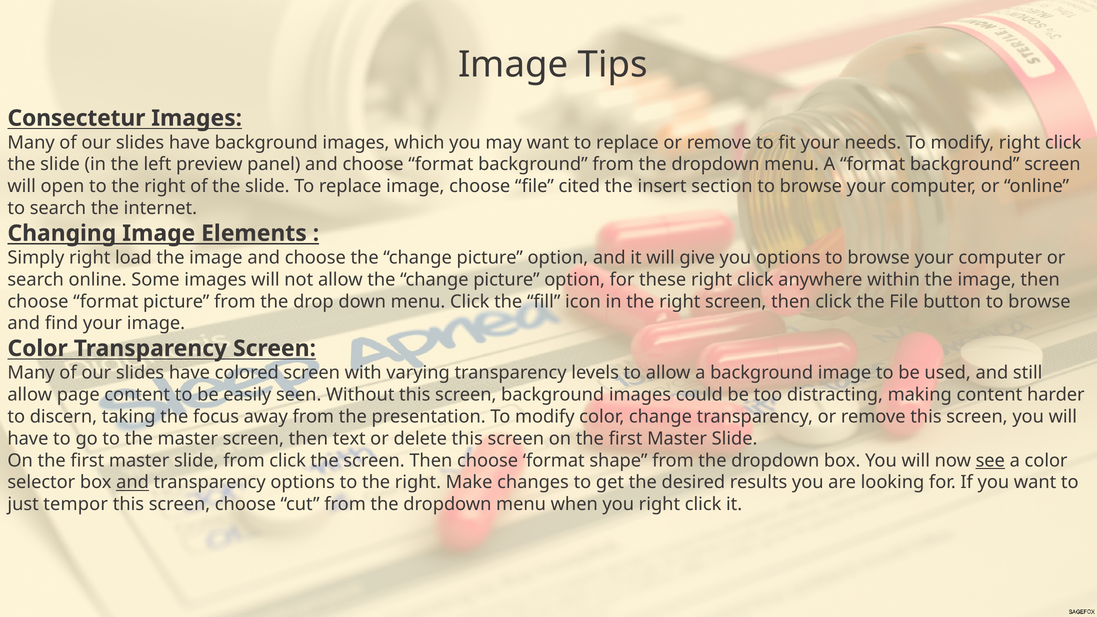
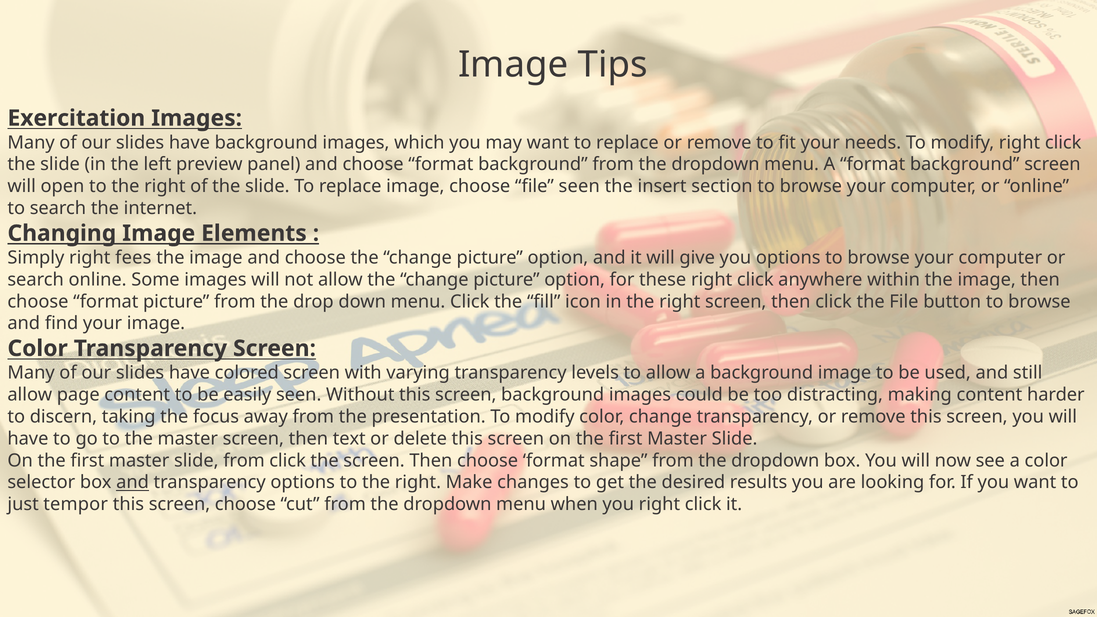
Consectetur: Consectetur -> Exercitation
file cited: cited -> seen
load: load -> fees
see underline: present -> none
